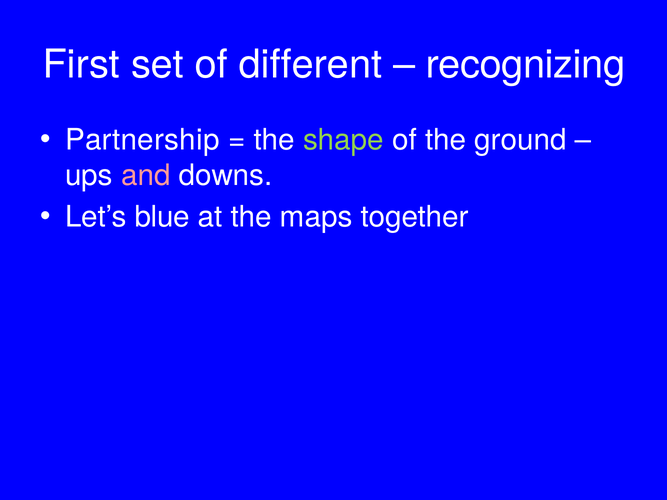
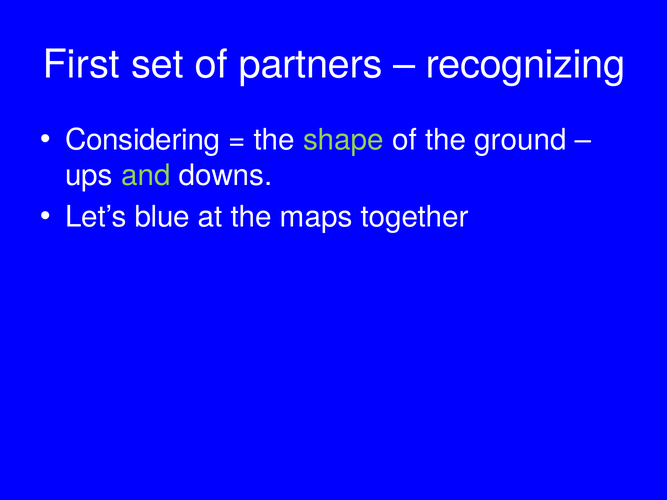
different: different -> partners
Partnership: Partnership -> Considering
and colour: pink -> light green
